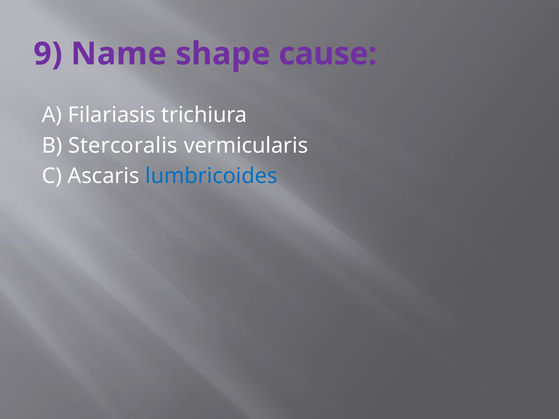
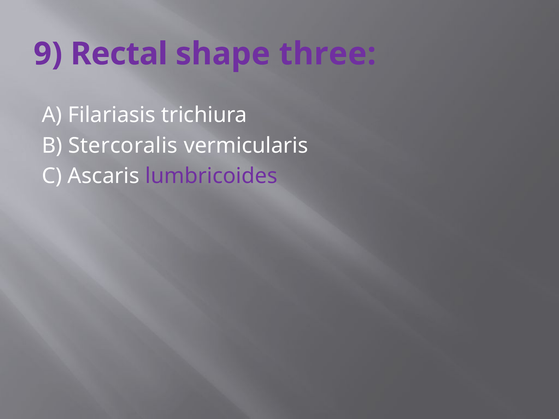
Name: Name -> Rectal
cause: cause -> three
lumbricoides colour: blue -> purple
